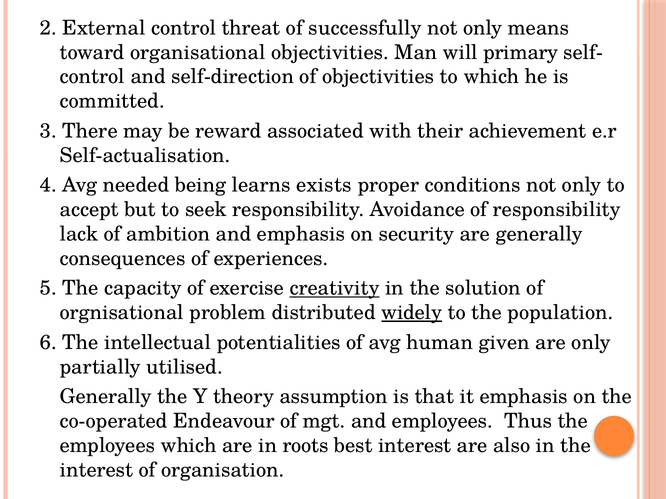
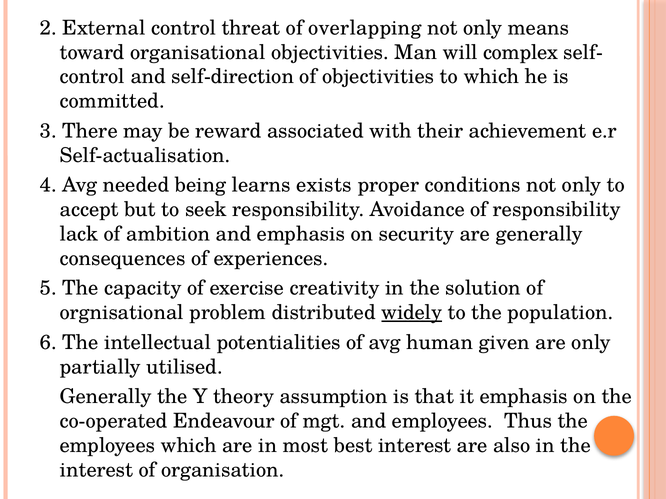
successfully: successfully -> overlapping
primary: primary -> complex
creativity underline: present -> none
roots: roots -> most
